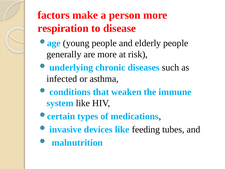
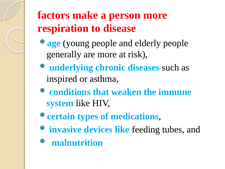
infected: infected -> inspired
